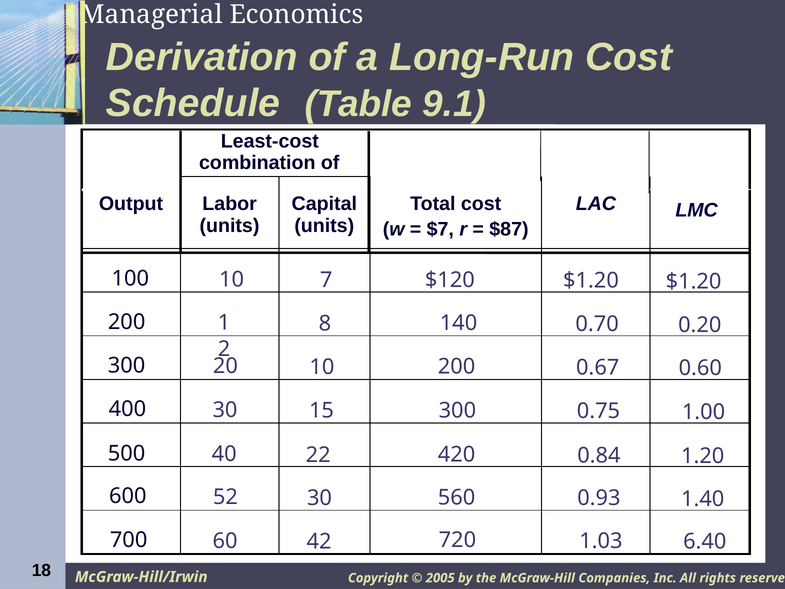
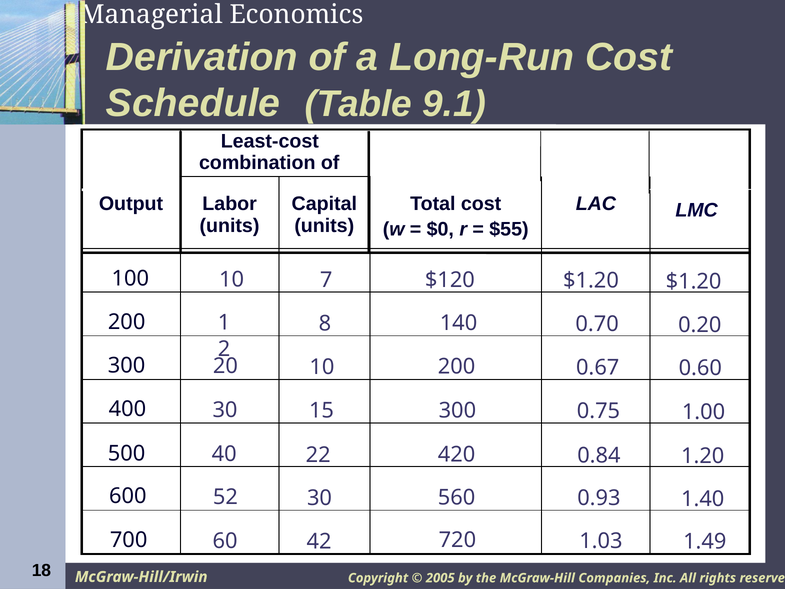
$7: $7 -> $0
$87: $87 -> $55
6.40: 6.40 -> 1.49
